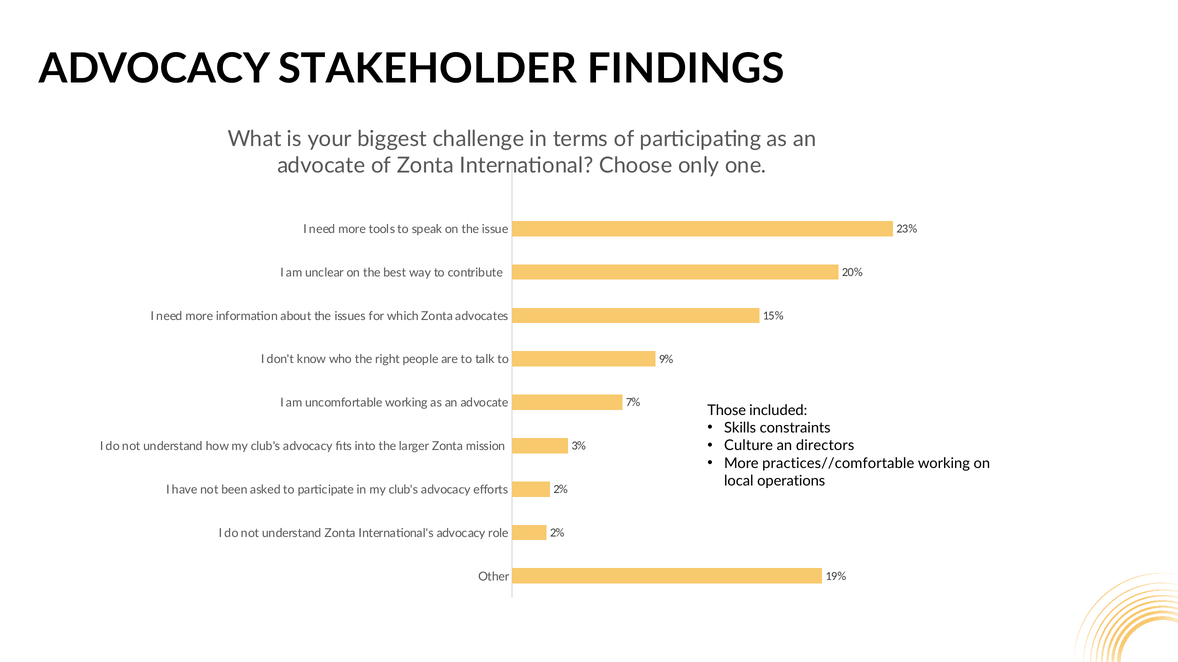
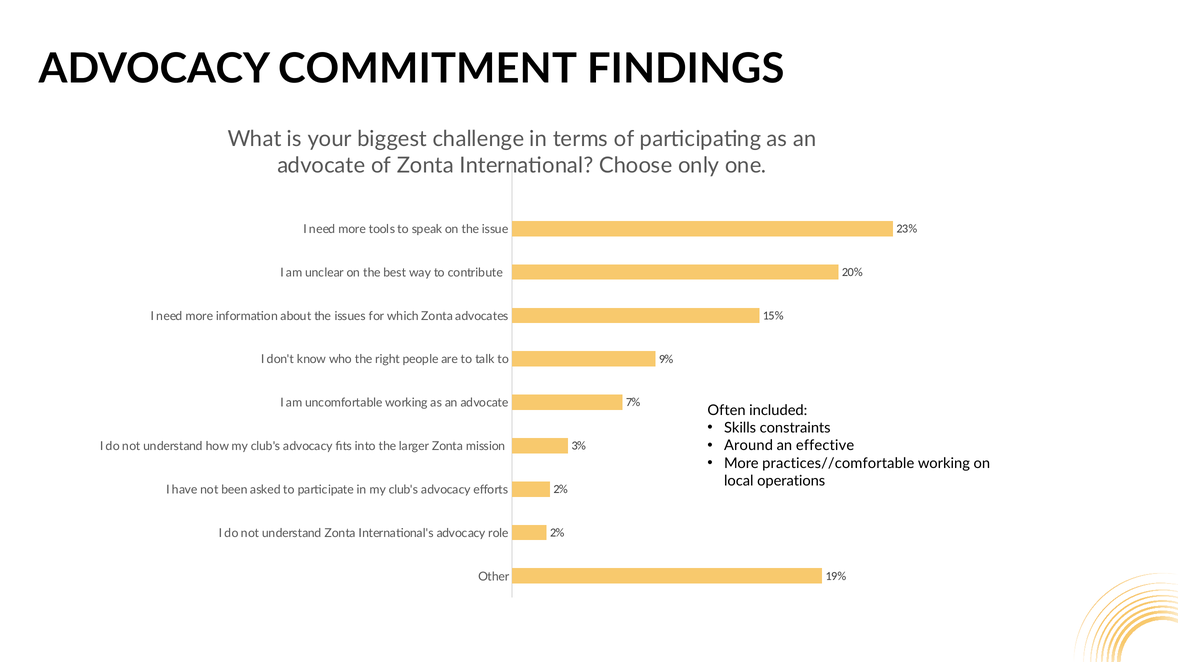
STAKEHOLDER: STAKEHOLDER -> COMMITMENT
Those: Those -> Often
Culture: Culture -> Around
directors: directors -> effective
